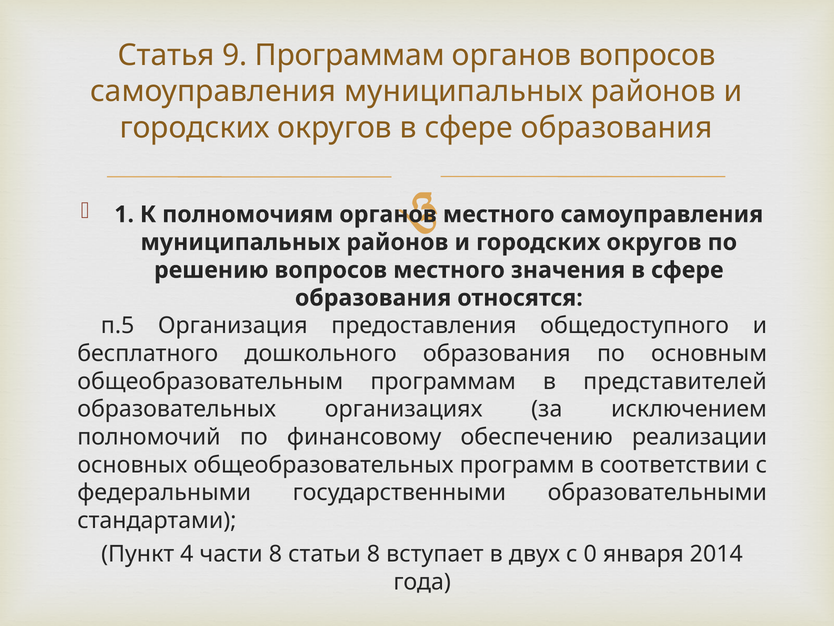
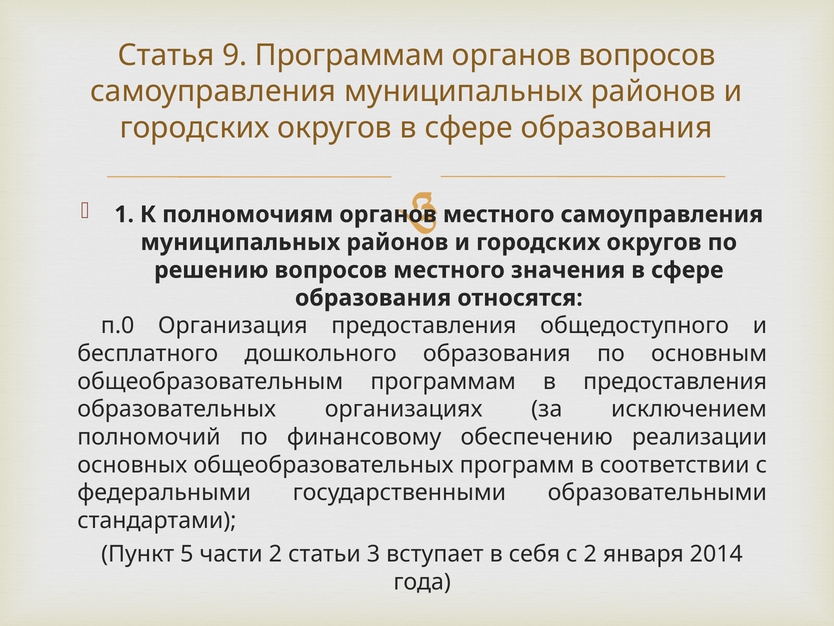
п.5: п.5 -> п.0
в представителей: представителей -> предоставления
4: 4 -> 5
части 8: 8 -> 2
статьи 8: 8 -> 3
двух: двух -> себя
с 0: 0 -> 2
